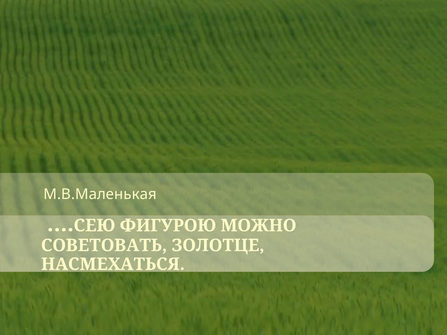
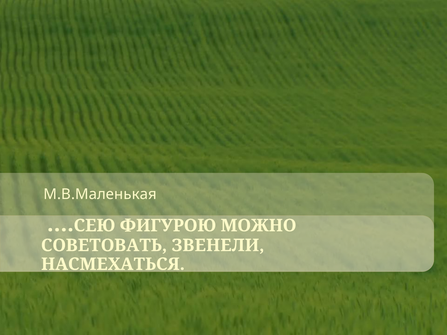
ЗОЛОТЦЕ: ЗОЛОТЦЕ -> ЗВЕНЕЛИ
